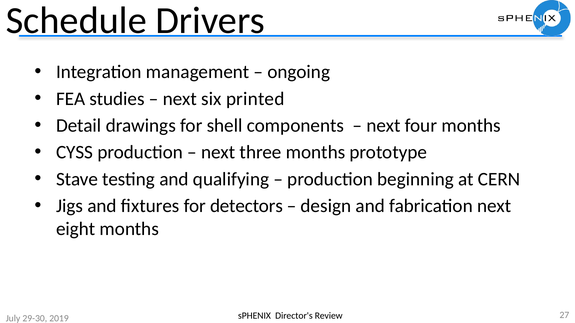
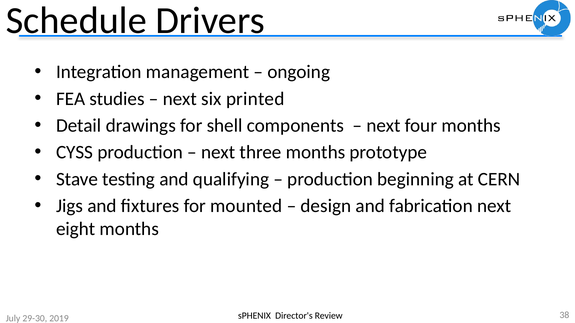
detectors: detectors -> mounted
27: 27 -> 38
